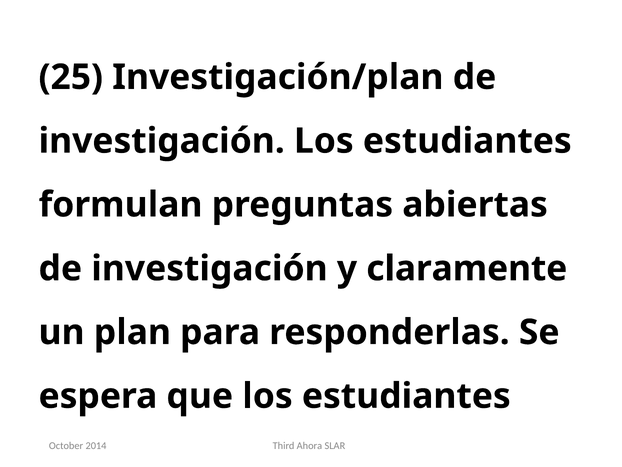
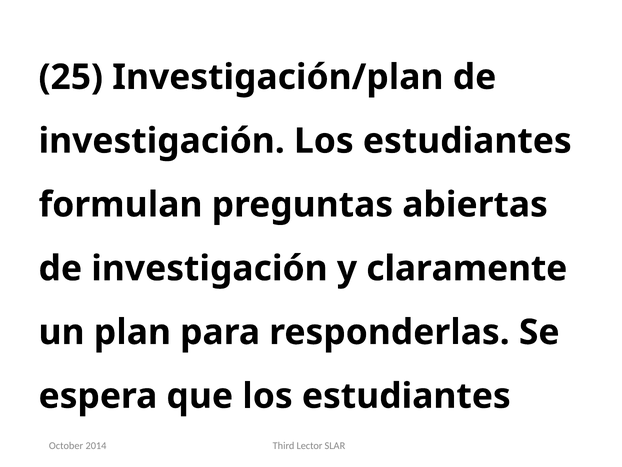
Ahora: Ahora -> Lector
